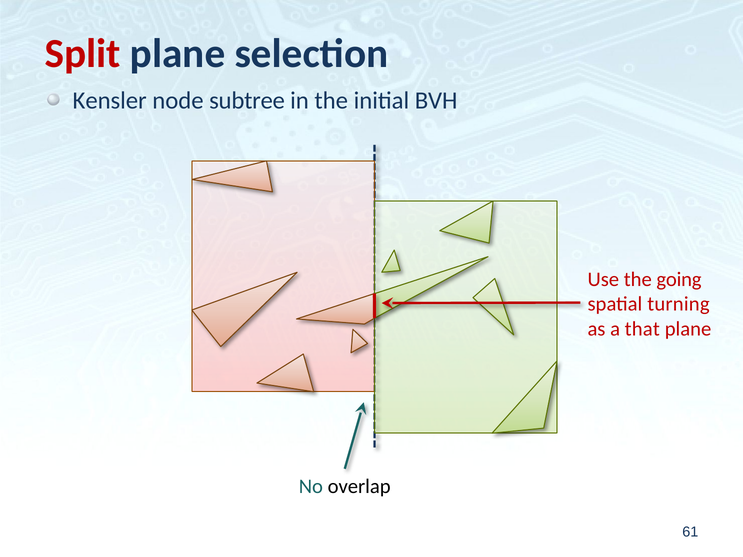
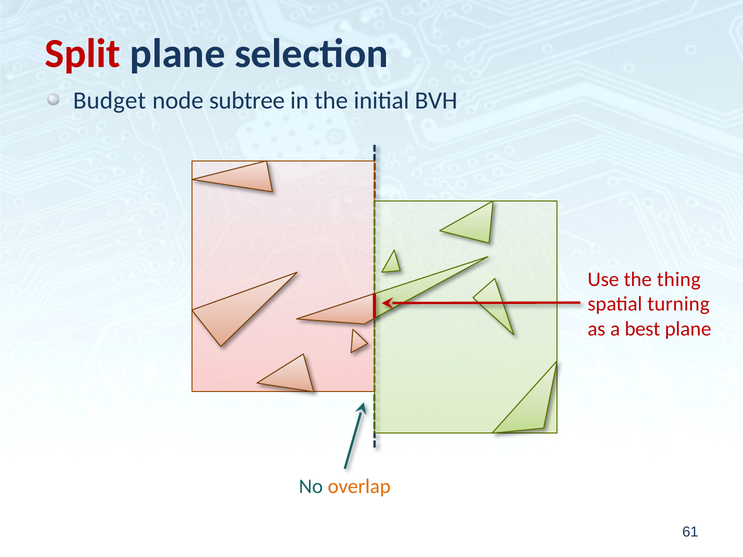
Kensler: Kensler -> Budget
going: going -> thing
that: that -> best
overlap colour: black -> orange
